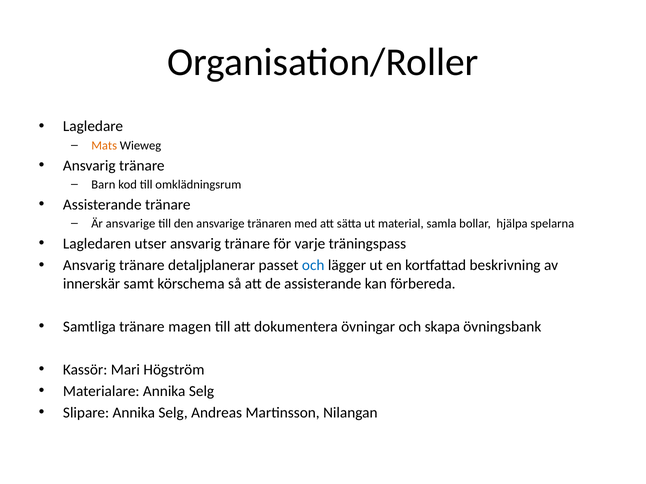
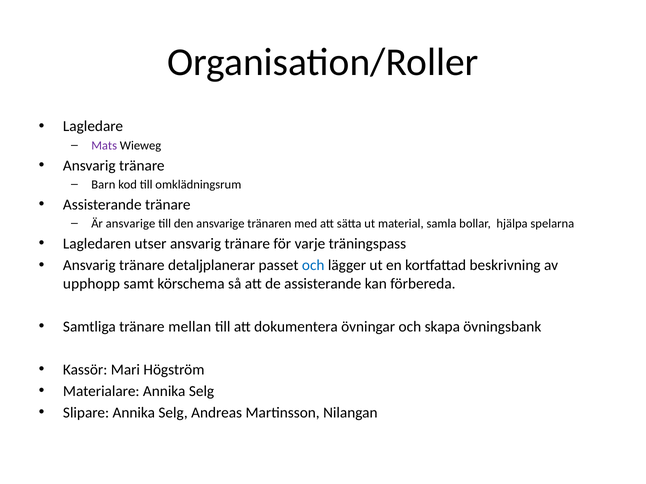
Mats colour: orange -> purple
innerskär: innerskär -> upphopp
magen: magen -> mellan
